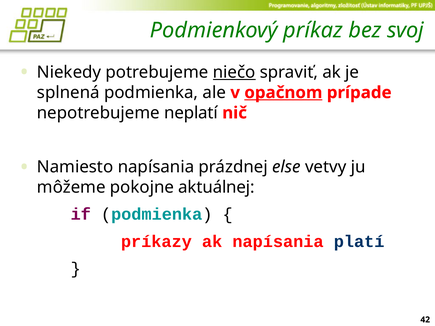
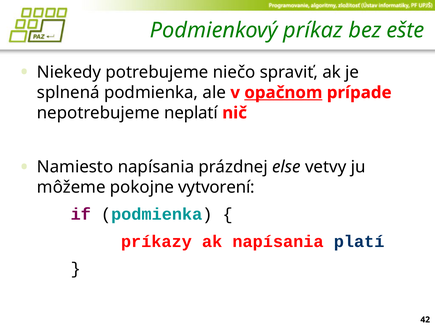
svoj: svoj -> ešte
niečo underline: present -> none
aktuálnej: aktuálnej -> vytvorení
